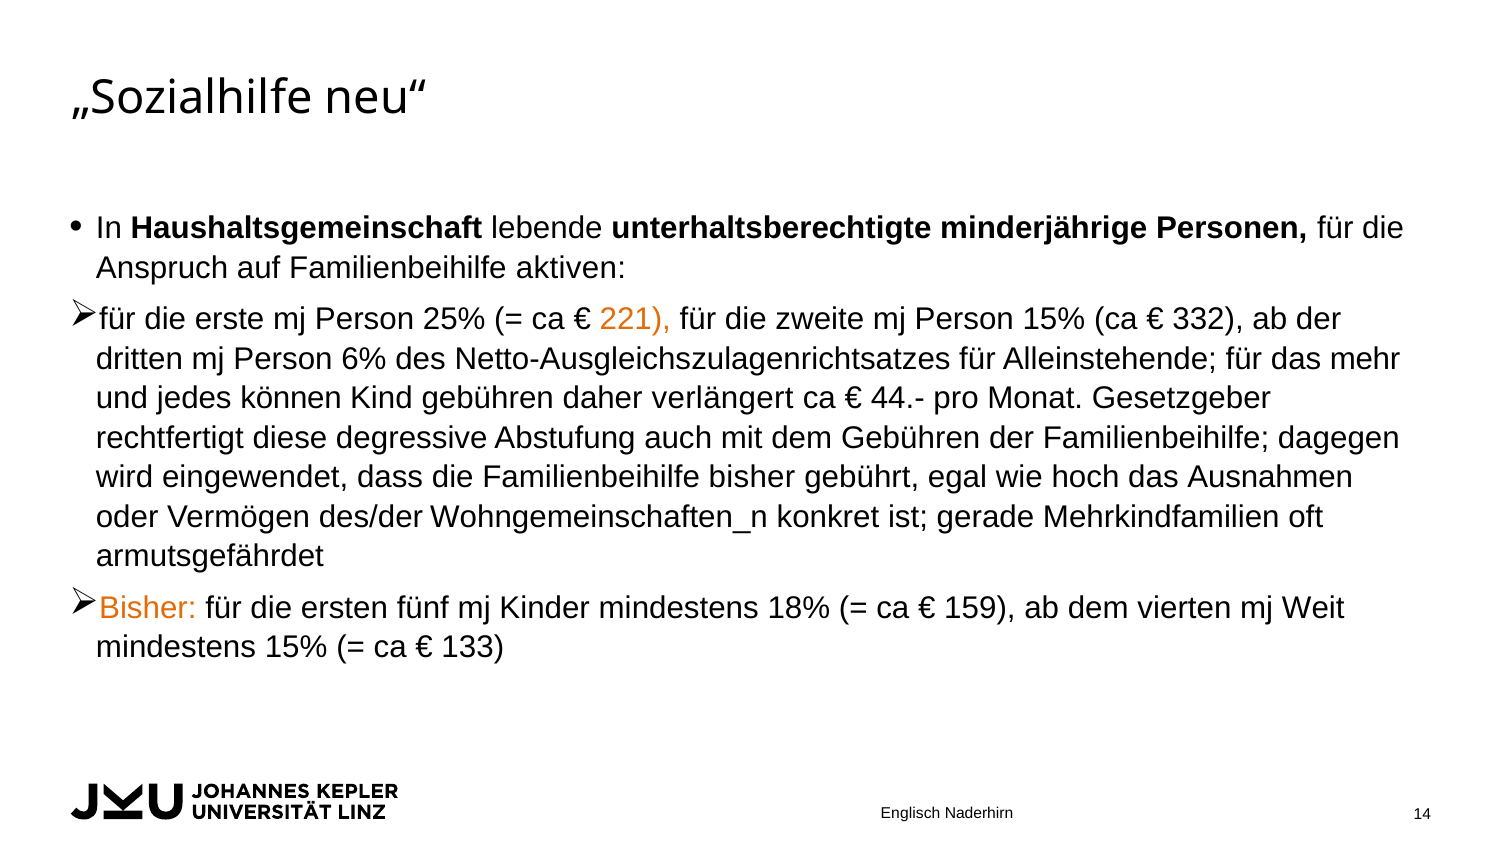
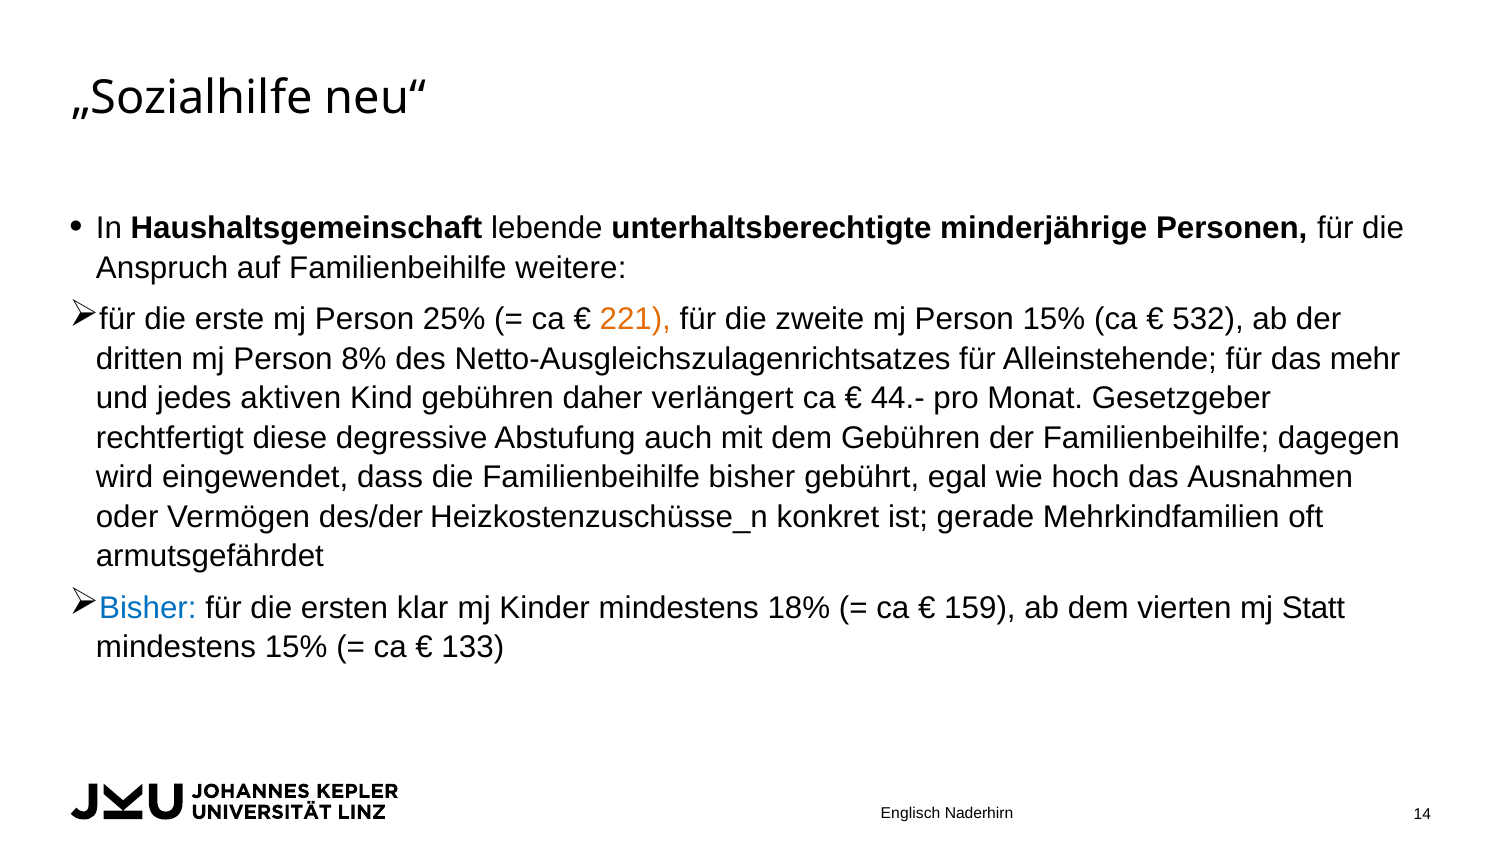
aktiven: aktiven -> weitere
332: 332 -> 532
6%: 6% -> 8%
können: können -> aktiven
Wohngemeinschaften_n: Wohngemeinschaften_n -> Heizkostenzuschüsse_n
Bisher at (148, 608) colour: orange -> blue
fünf: fünf -> klar
Weit: Weit -> Statt
